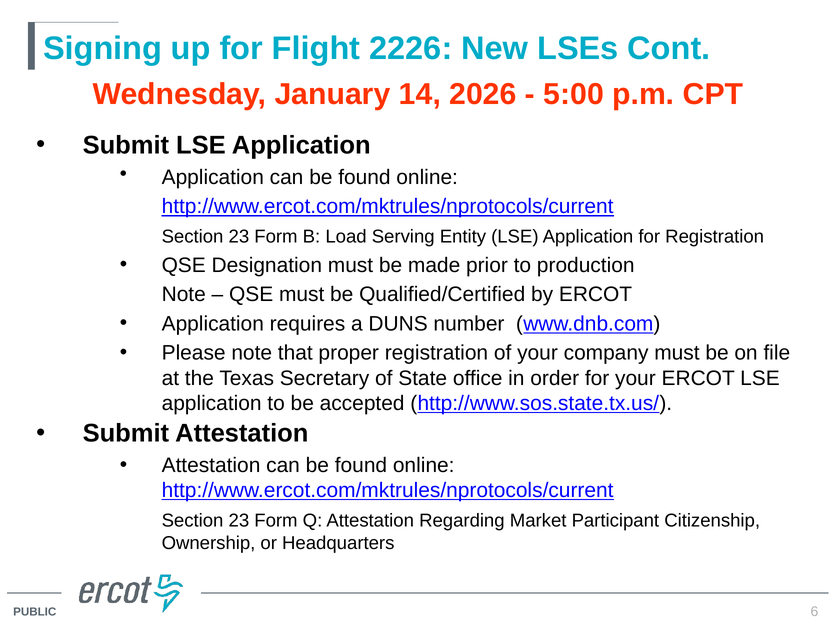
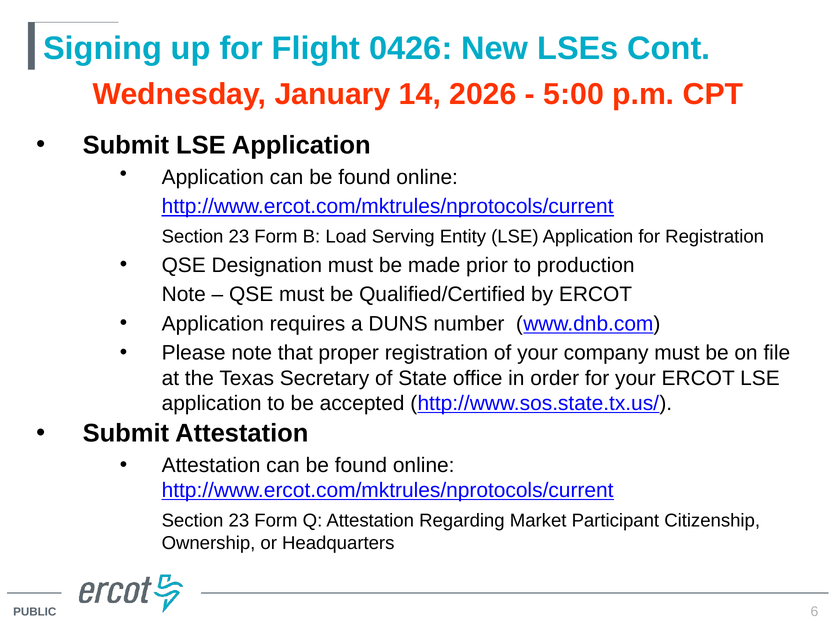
2226: 2226 -> 0426
